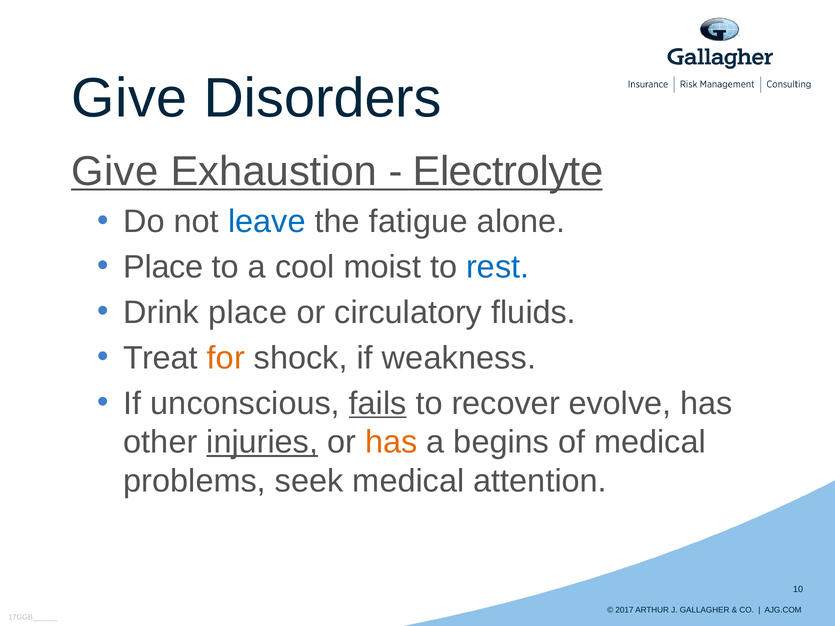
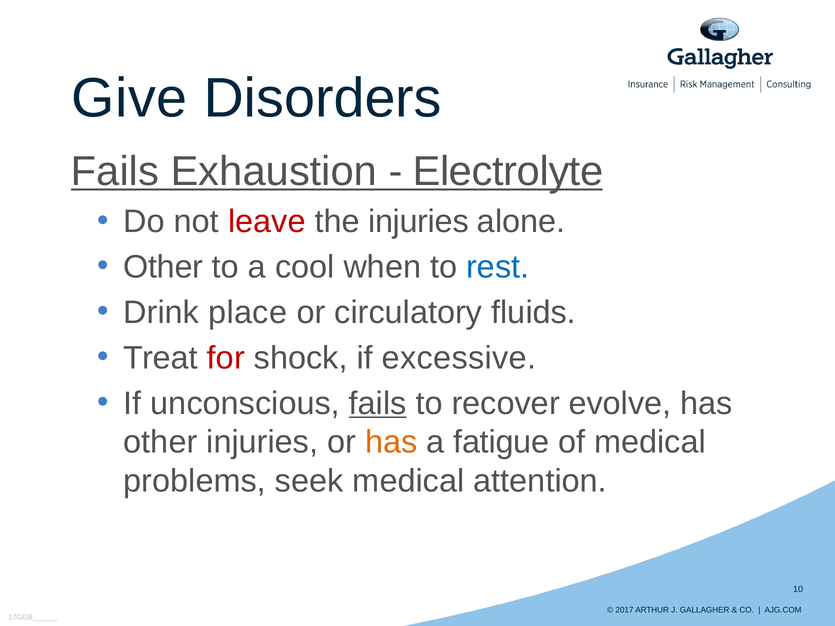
Give at (115, 171): Give -> Fails
leave colour: blue -> red
the fatigue: fatigue -> injuries
Place at (163, 267): Place -> Other
moist: moist -> when
for colour: orange -> red
weakness: weakness -> excessive
injuries at (262, 442) underline: present -> none
begins: begins -> fatigue
